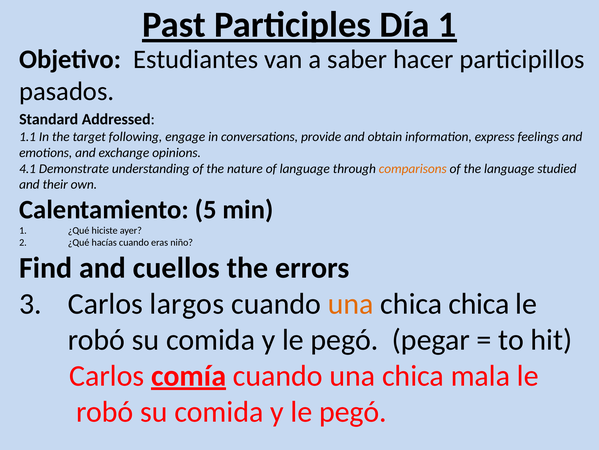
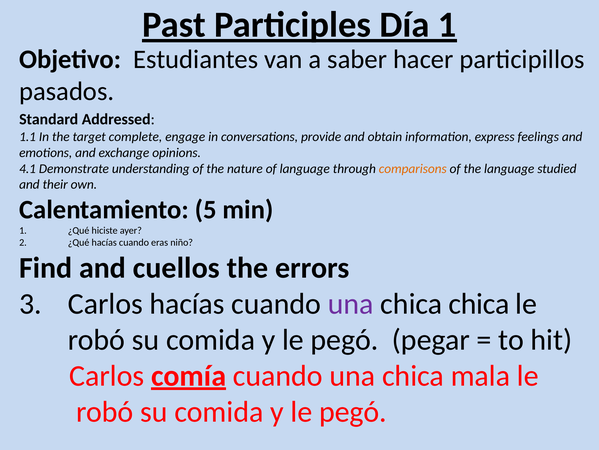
following: following -> complete
Carlos largos: largos -> hacías
una at (351, 303) colour: orange -> purple
